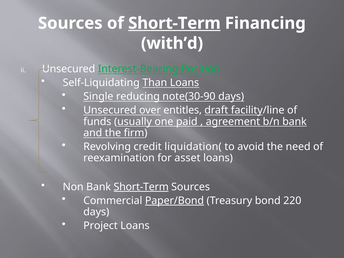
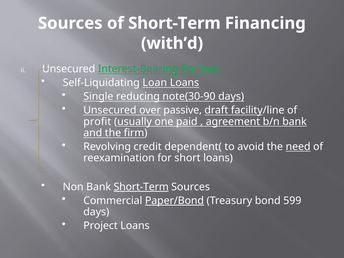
Short-Term at (174, 23) underline: present -> none
Than: Than -> Loan
entitles: entitles -> passive
funds: funds -> profit
liquidation(: liquidation( -> dependent(
need underline: none -> present
asset: asset -> short
220: 220 -> 599
